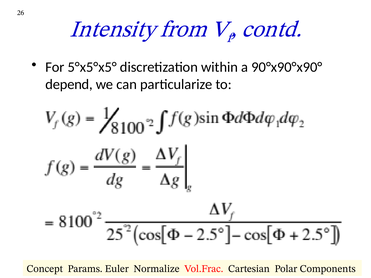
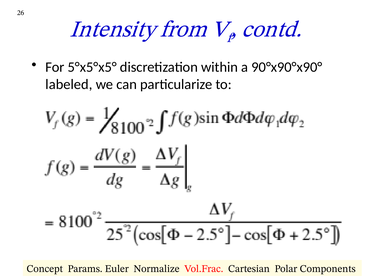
depend: depend -> labeled
